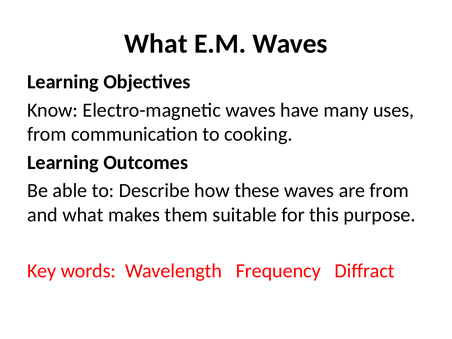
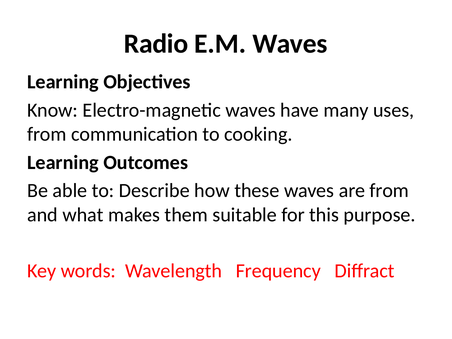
What at (156, 44): What -> Radio
